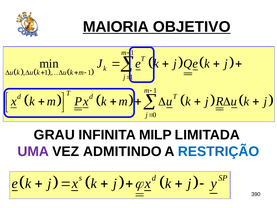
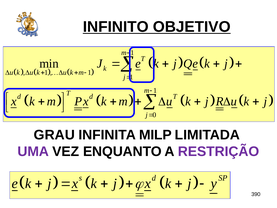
MAIORIA: MAIORIA -> INFINITO
ADMITINDO: ADMITINDO -> ENQUANTO
RESTRIÇÃO colour: blue -> purple
